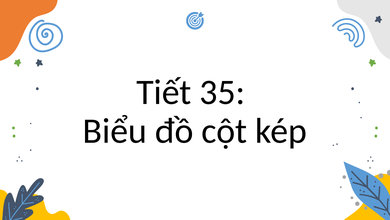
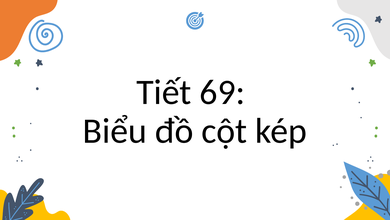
35: 35 -> 69
